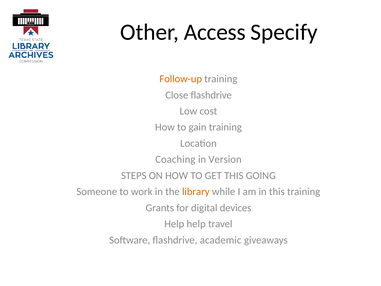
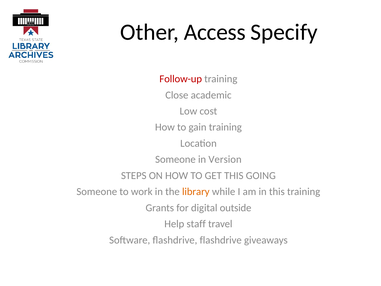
Follow-up colour: orange -> red
Close flashdrive: flashdrive -> academic
Coaching at (175, 159): Coaching -> Someone
devices: devices -> outside
Help help: help -> staff
flashdrive academic: academic -> flashdrive
